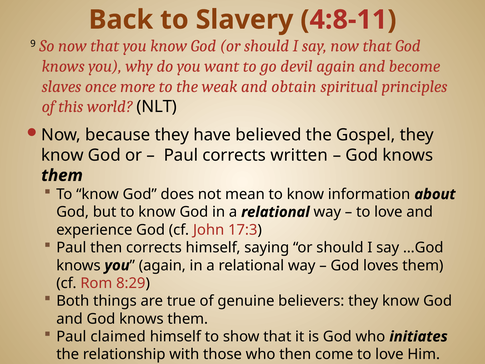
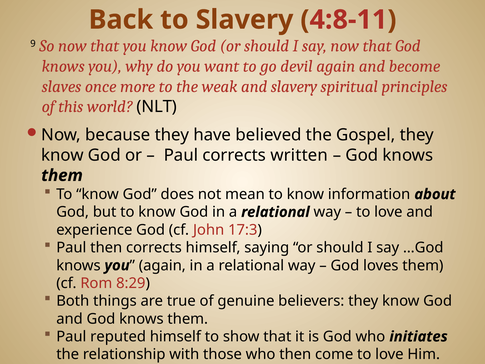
and obtain: obtain -> slavery
claimed: claimed -> reputed
